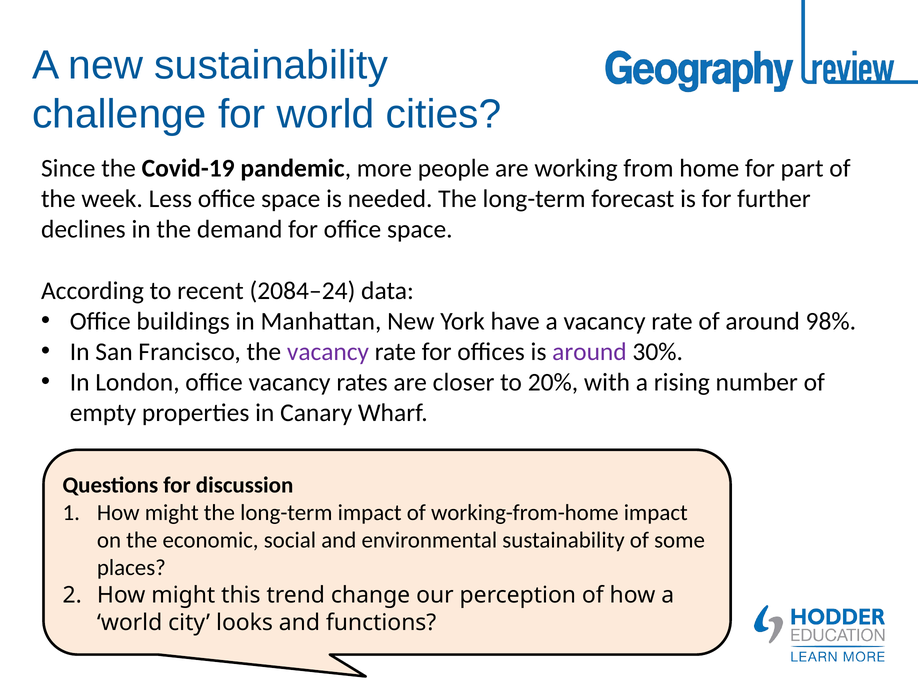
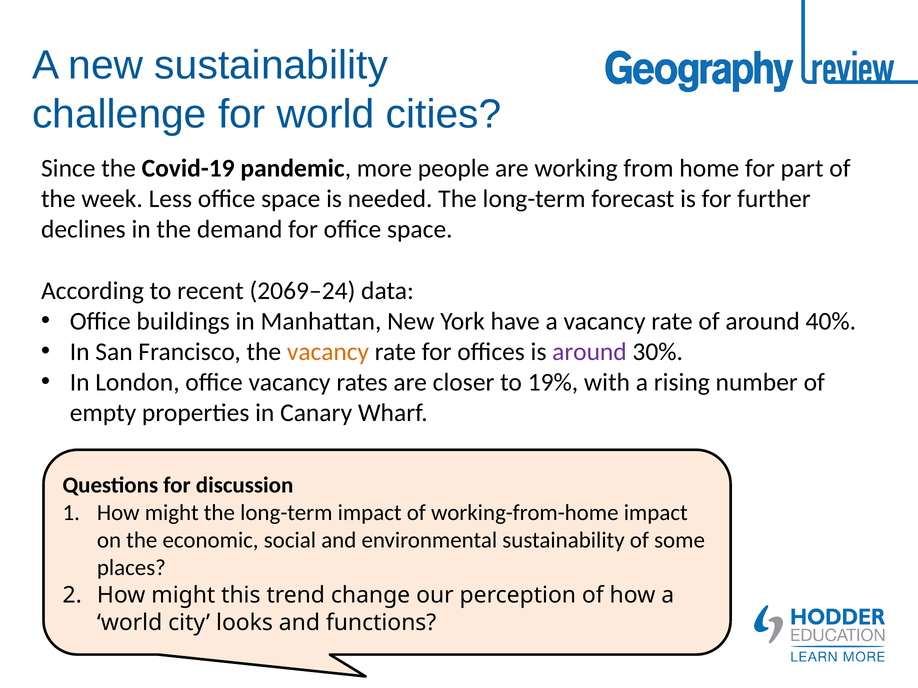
2084–24: 2084–24 -> 2069–24
98%: 98% -> 40%
vacancy at (328, 352) colour: purple -> orange
20%: 20% -> 19%
